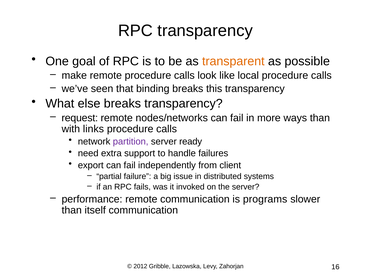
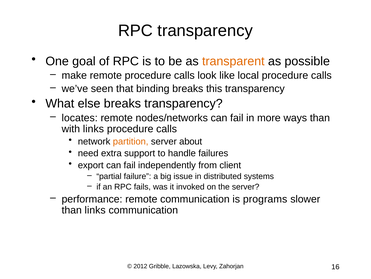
request: request -> locates
partition colour: purple -> orange
ready: ready -> about
than itself: itself -> links
